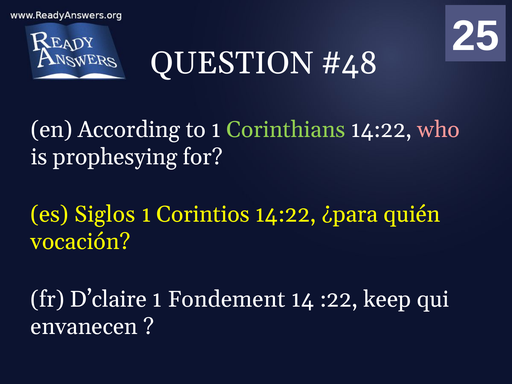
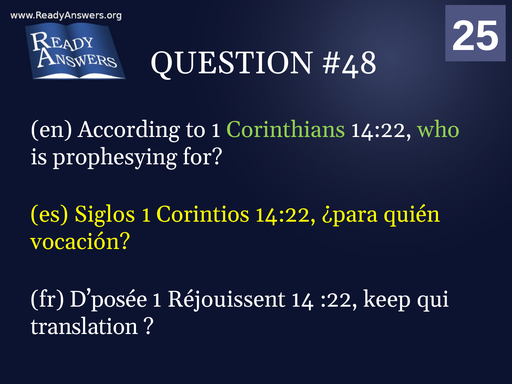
who colour: pink -> light green
D’claire: D’claire -> D’posée
Fondement: Fondement -> Réjouissent
envanecen: envanecen -> translation
